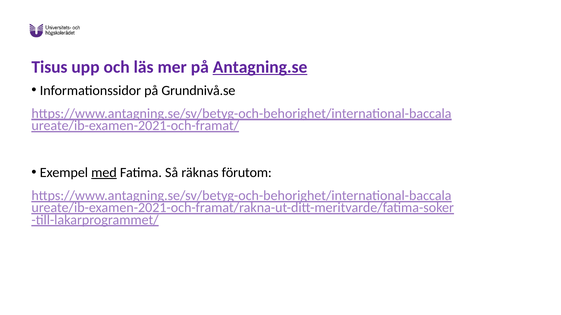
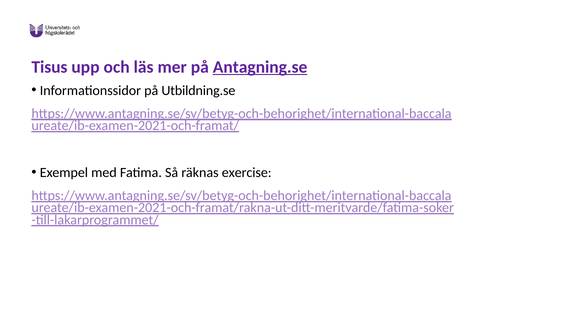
Grundnivå.se: Grundnivå.se -> Utbildning.se
med underline: present -> none
förutom: förutom -> exercise
